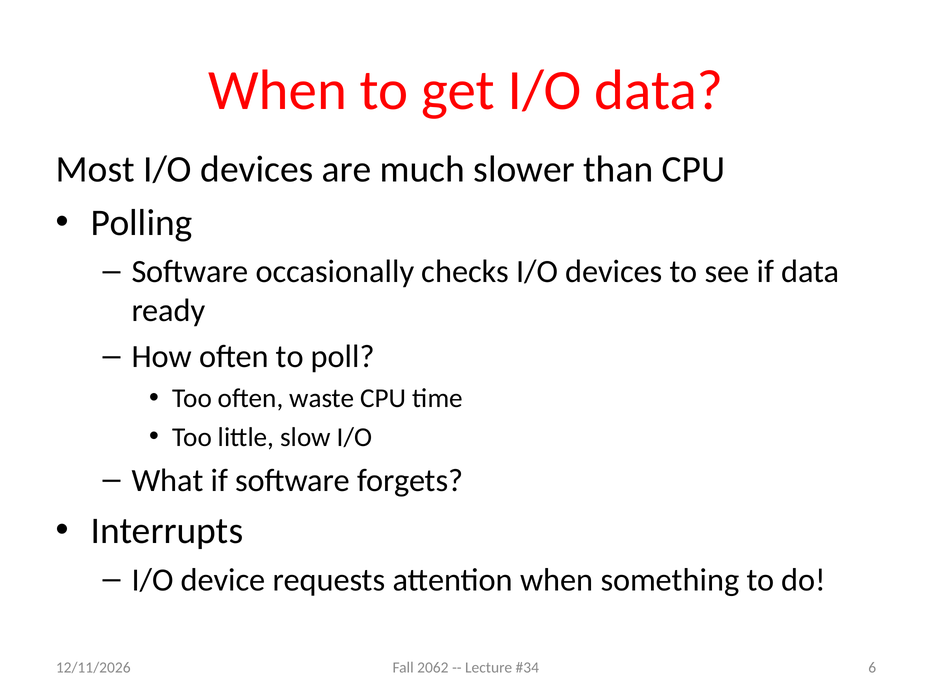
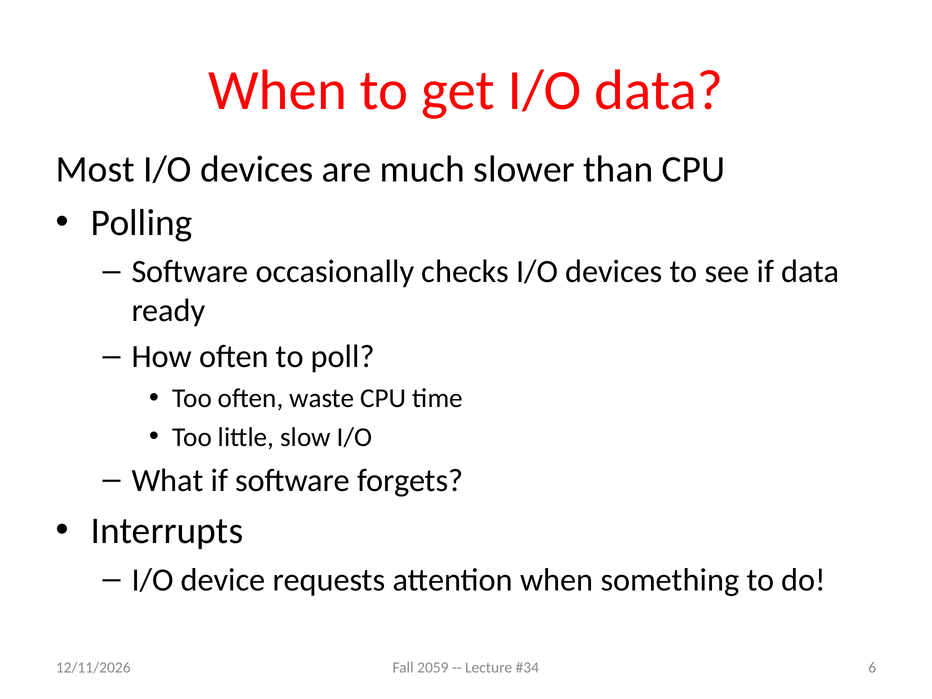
2062: 2062 -> 2059
